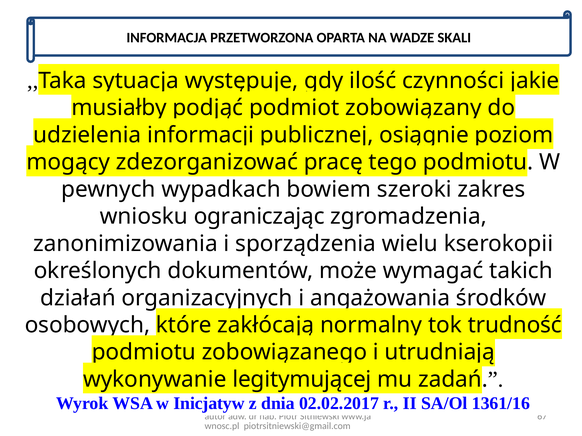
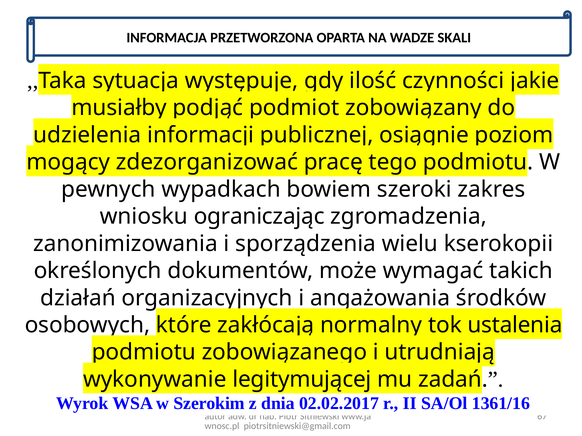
trudność: trudność -> ustalenia
Inicjatyw: Inicjatyw -> Szerokim
